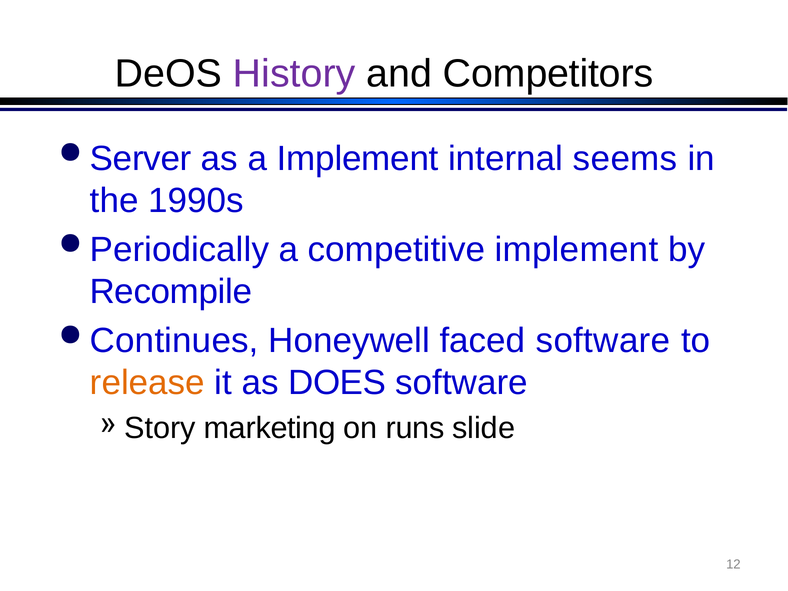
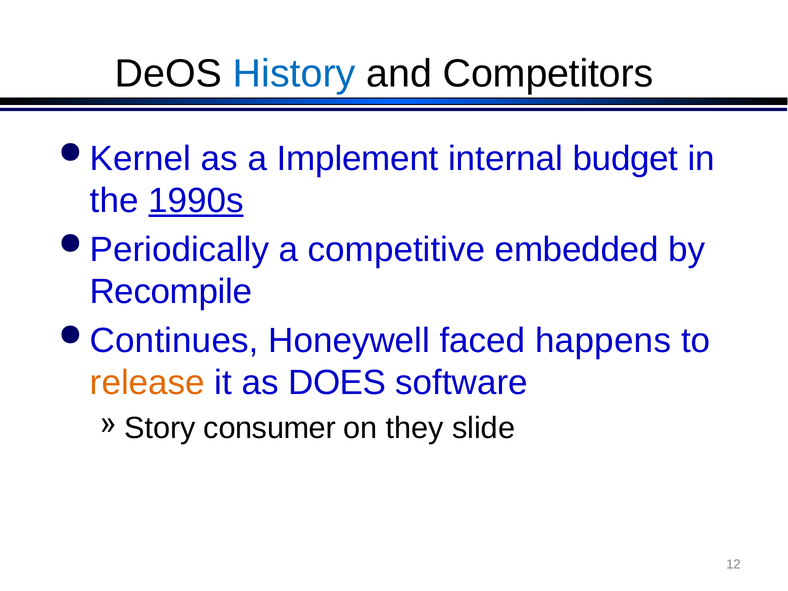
History colour: purple -> blue
Server: Server -> Kernel
seems: seems -> budget
1990s underline: none -> present
competitive implement: implement -> embedded
faced software: software -> happens
marketing: marketing -> consumer
runs: runs -> they
